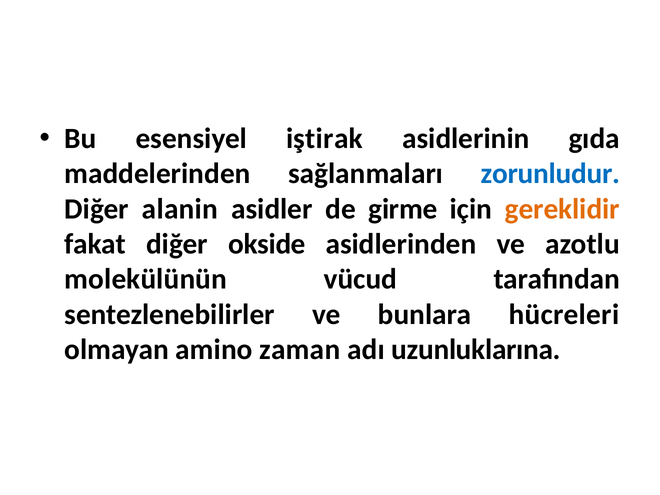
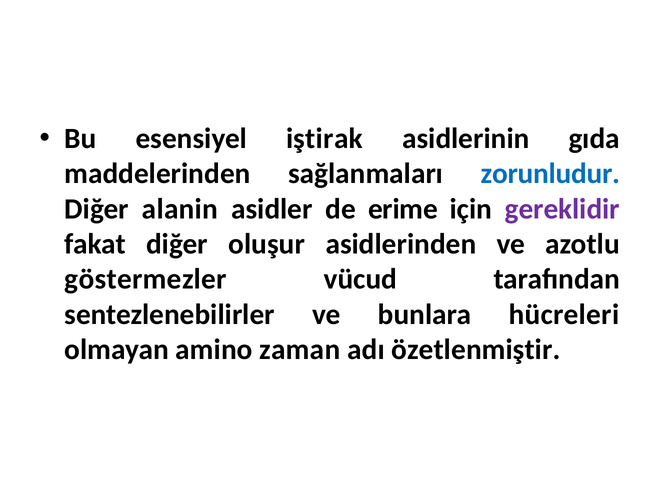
girme: girme -> erime
gereklidir colour: orange -> purple
okside: okside -> oluşur
molekülünün: molekülünün -> göstermezler
uzunluklarına: uzunluklarına -> özetlenmiştir
